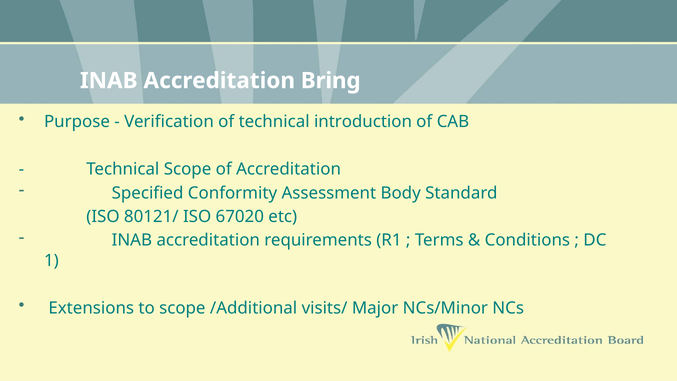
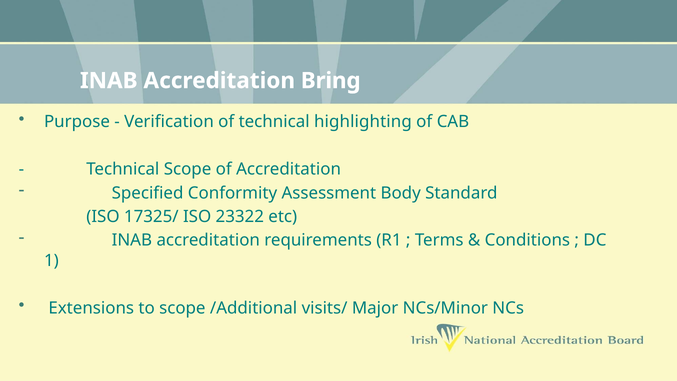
introduction: introduction -> highlighting
80121/: 80121/ -> 17325/
67020: 67020 -> 23322
